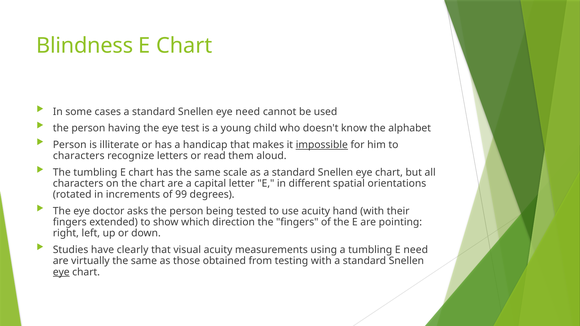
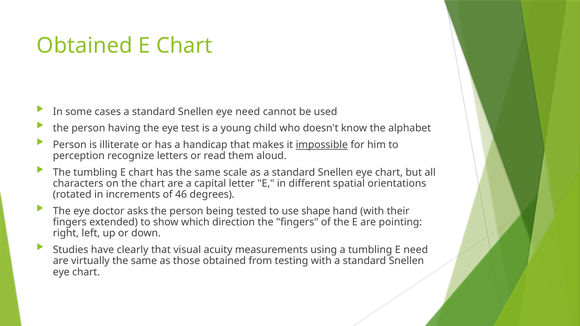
Blindness at (85, 46): Blindness -> Obtained
characters at (79, 156): characters -> perception
99: 99 -> 46
use acuity: acuity -> shape
eye at (61, 272) underline: present -> none
